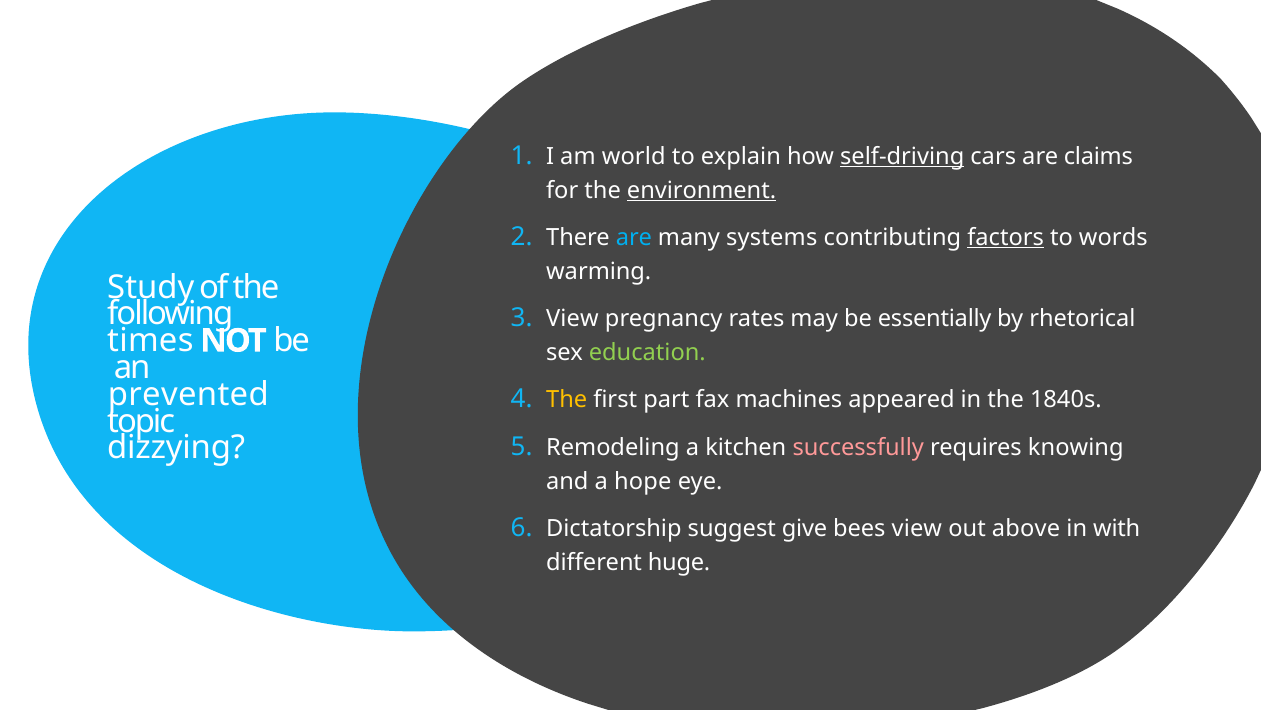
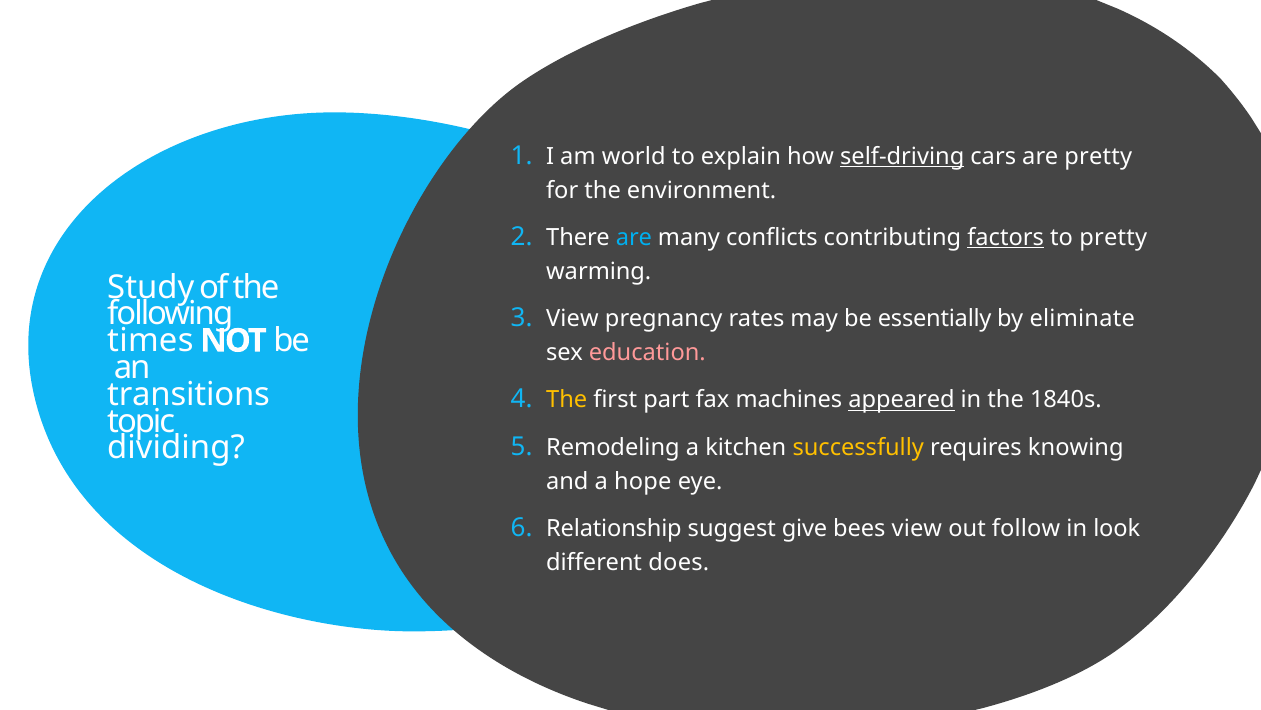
are claims: claims -> pretty
environment underline: present -> none
systems: systems -> conflicts
to words: words -> pretty
rhetorical: rhetorical -> eliminate
education colour: light green -> pink
prevented: prevented -> transitions
appeared underline: none -> present
dizzying: dizzying -> dividing
successfully colour: pink -> yellow
Dictatorship: Dictatorship -> Relationship
above: above -> follow
with: with -> look
huge: huge -> does
